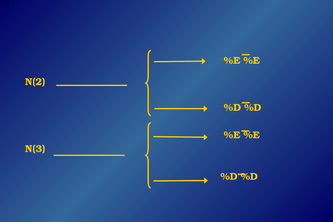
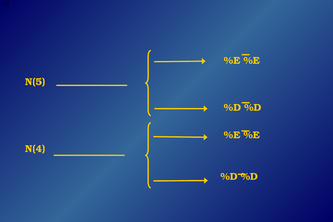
N(2: N(2 -> N(5
N(3: N(3 -> N(4
